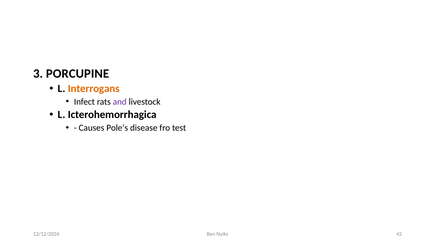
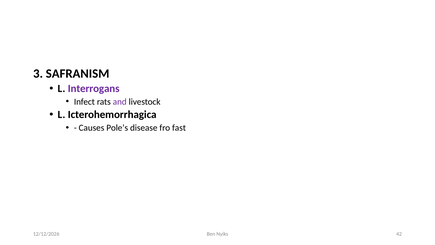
PORCUPINE: PORCUPINE -> SAFRANISM
Interrogans colour: orange -> purple
test: test -> fast
